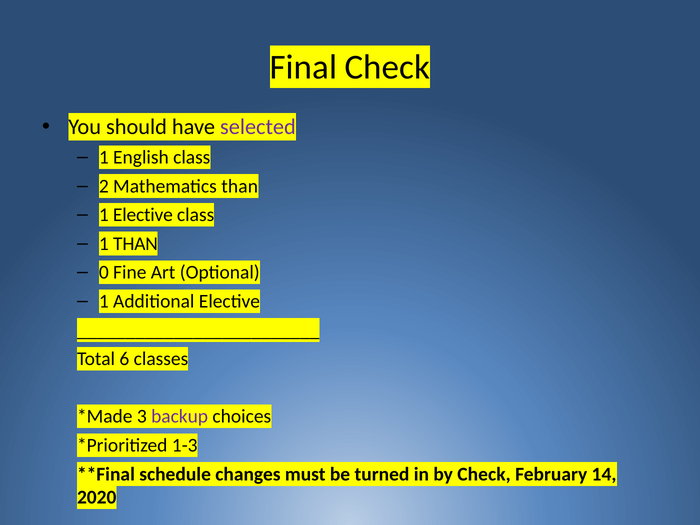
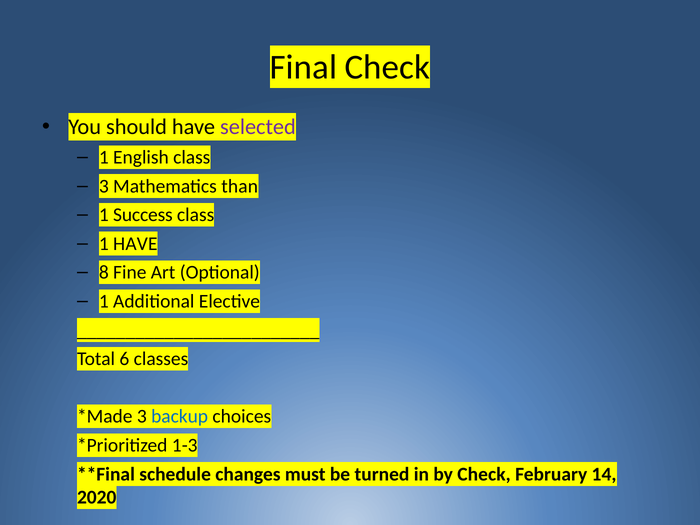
2 at (104, 186): 2 -> 3
1 Elective: Elective -> Success
1 THAN: THAN -> HAVE
0: 0 -> 8
backup colour: purple -> blue
